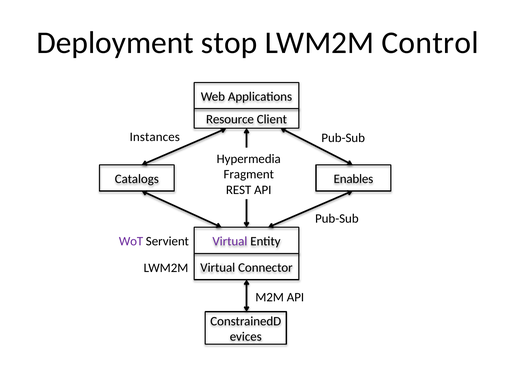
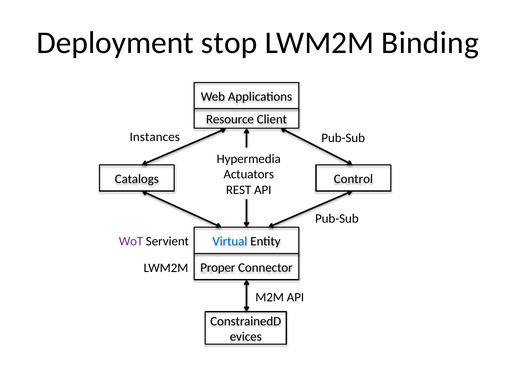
Control: Control -> Binding
Fragment: Fragment -> Actuators
Enables: Enables -> Control
Virtual at (230, 241) colour: purple -> blue
Virtual at (218, 267): Virtual -> Proper
